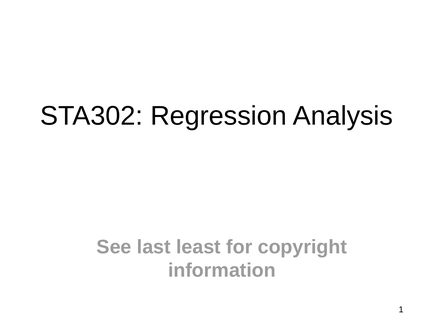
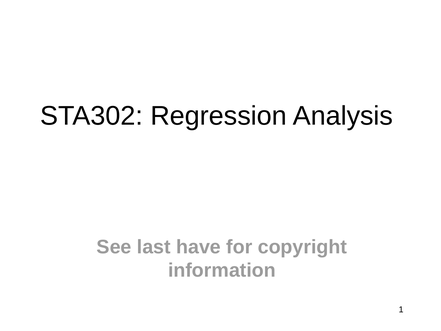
least: least -> have
